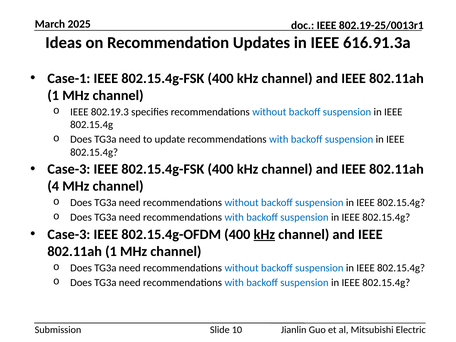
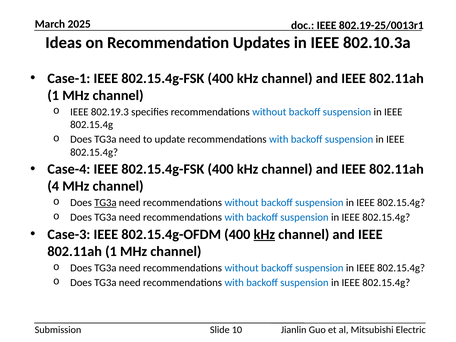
616.91.3a: 616.91.3a -> 802.10.3a
Case-3 at (69, 169): Case-3 -> Case-4
TG3a at (105, 203) underline: none -> present
